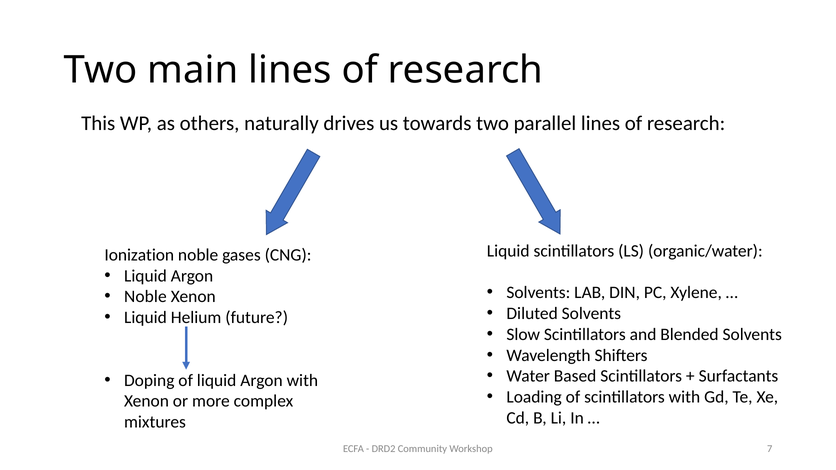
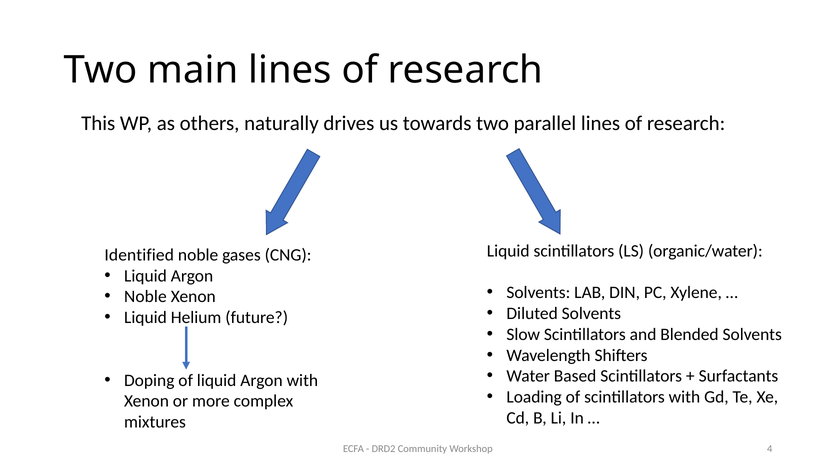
Ionization: Ionization -> Identified
7: 7 -> 4
